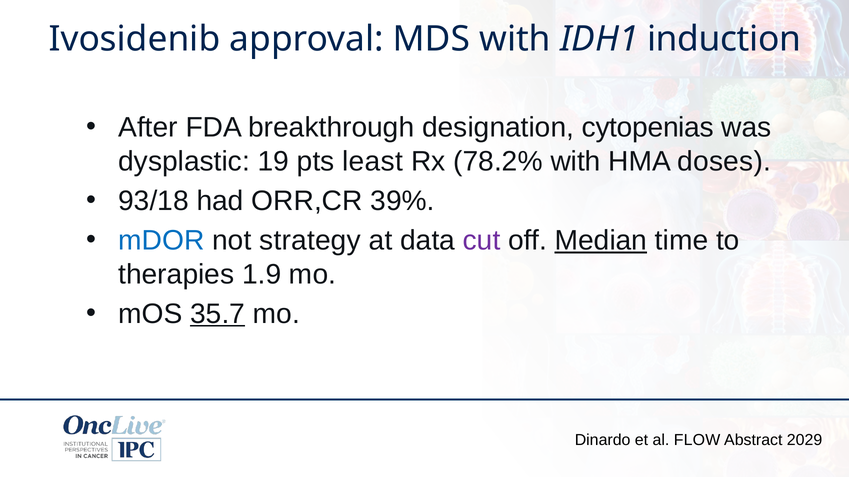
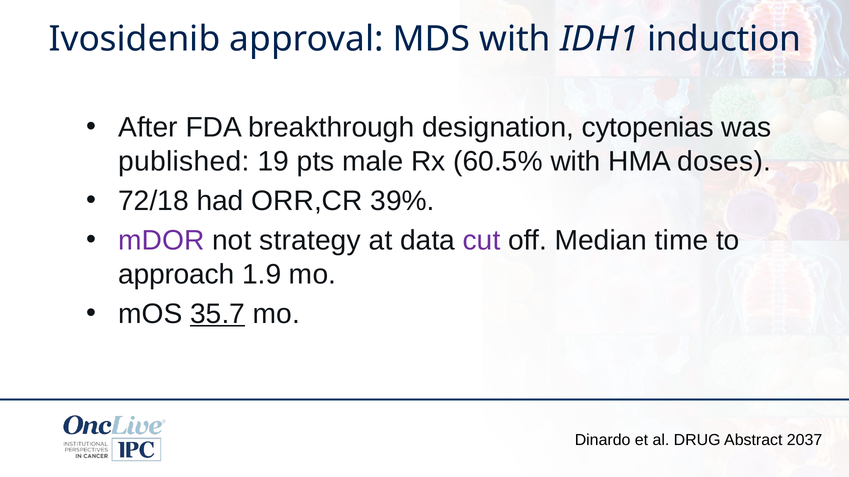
dysplastic: dysplastic -> published
least: least -> male
78.2%: 78.2% -> 60.5%
93/18: 93/18 -> 72/18
mDOR colour: blue -> purple
Median underline: present -> none
therapies: therapies -> approach
FLOW: FLOW -> DRUG
2029: 2029 -> 2037
